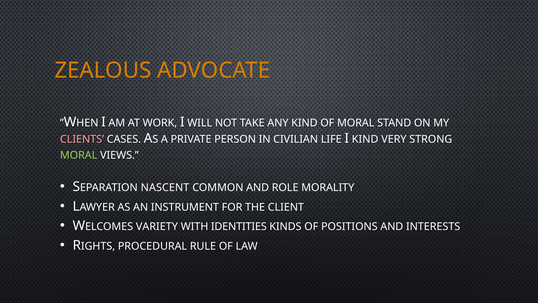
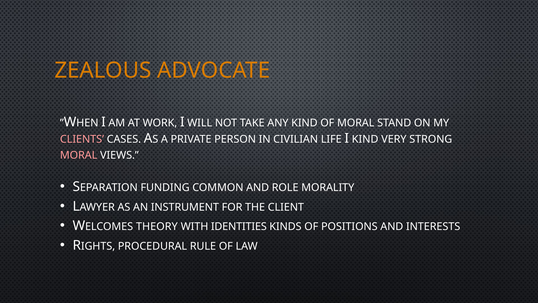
MORAL at (79, 155) colour: light green -> pink
NASCENT: NASCENT -> FUNDING
VARIETY: VARIETY -> THEORY
